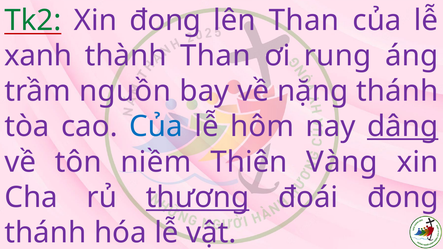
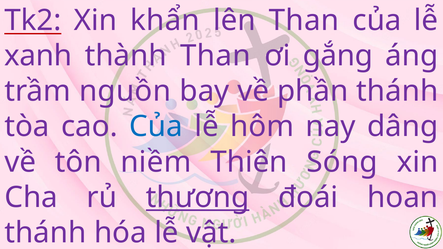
Tk2 colour: green -> purple
Xin đong: đong -> khẩn
rung: rung -> gắng
nặng: nặng -> phần
dâng underline: present -> none
Vàng: Vàng -> Sóng
đoái đong: đong -> hoan
